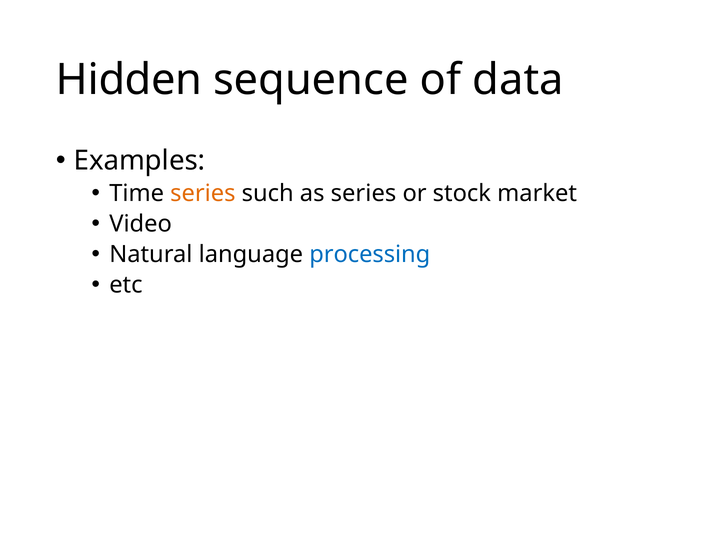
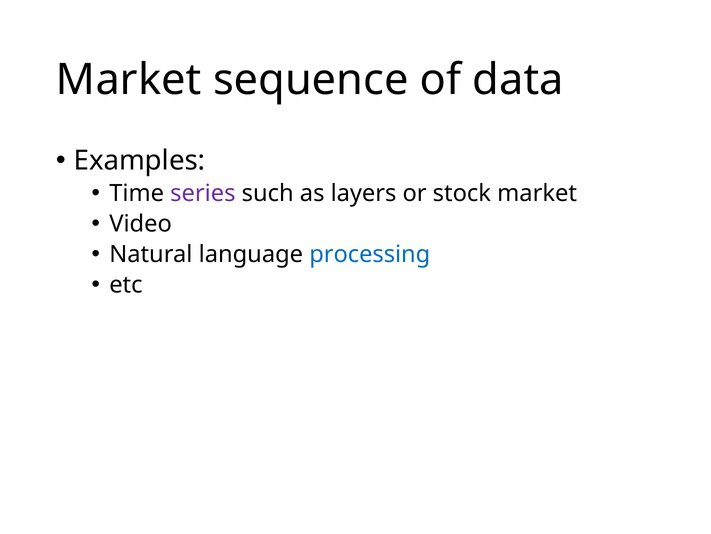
Hidden at (129, 80): Hidden -> Market
series at (203, 193) colour: orange -> purple
as series: series -> layers
